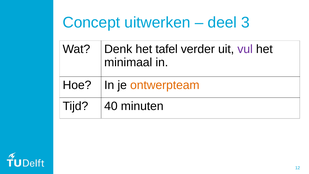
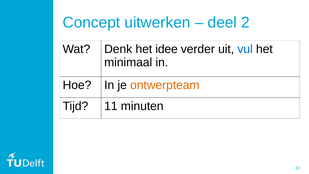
3: 3 -> 2
tafel: tafel -> idee
vul colour: purple -> blue
40: 40 -> 11
